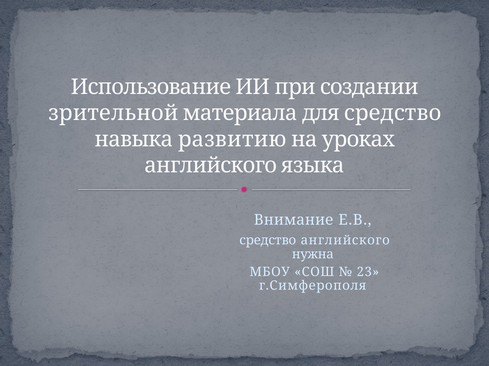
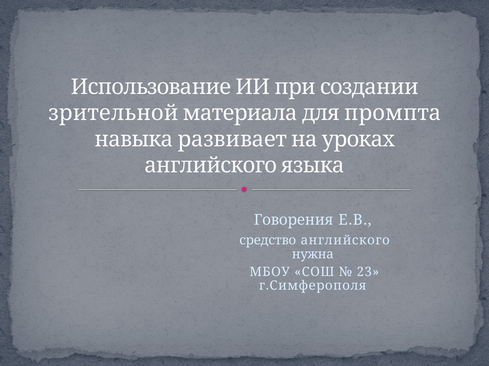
для средство: средство -> промпта
развитию: развитию -> развивает
Внимание: Внимание -> Говорения
